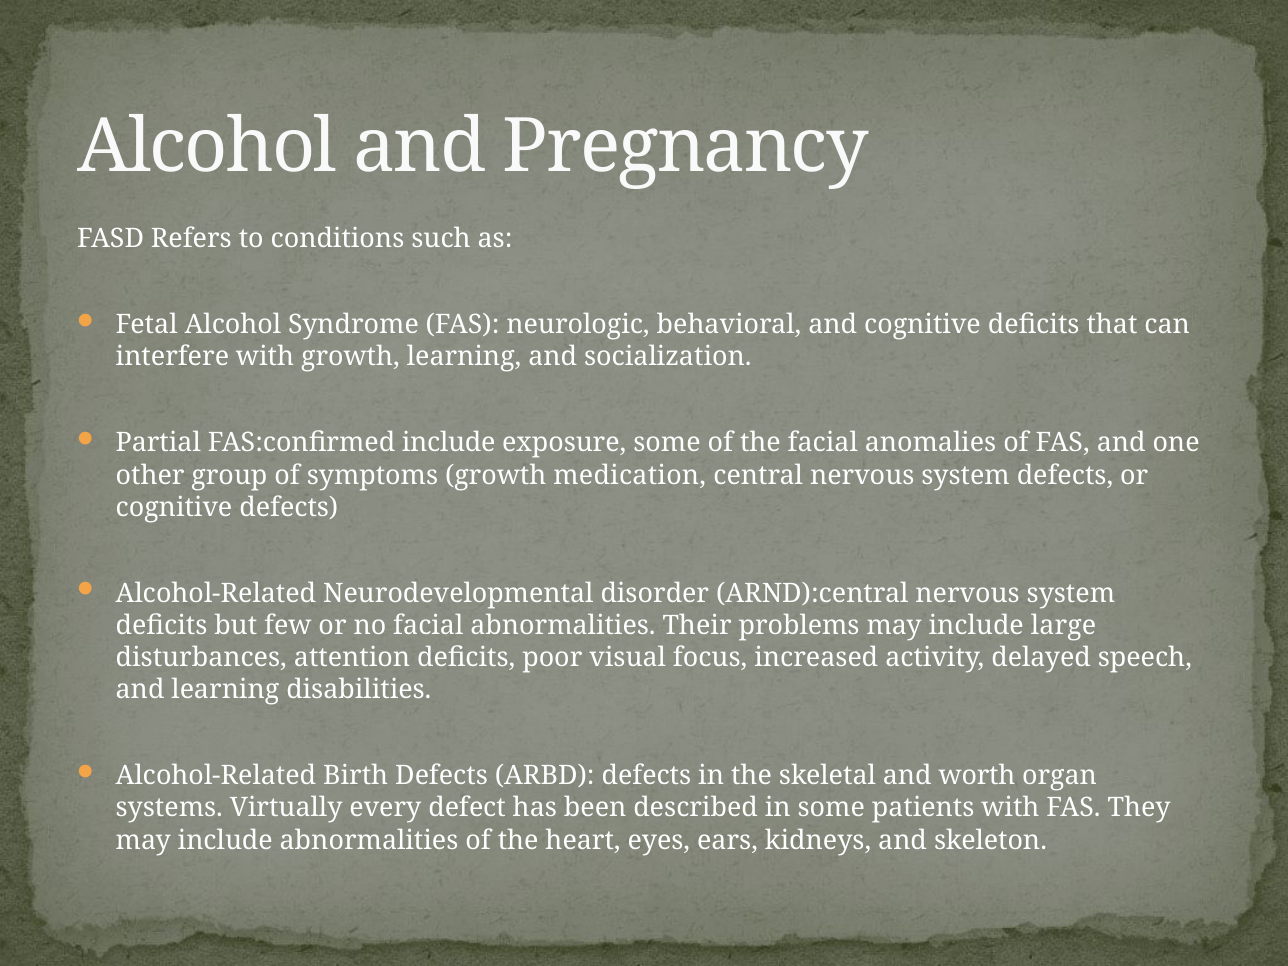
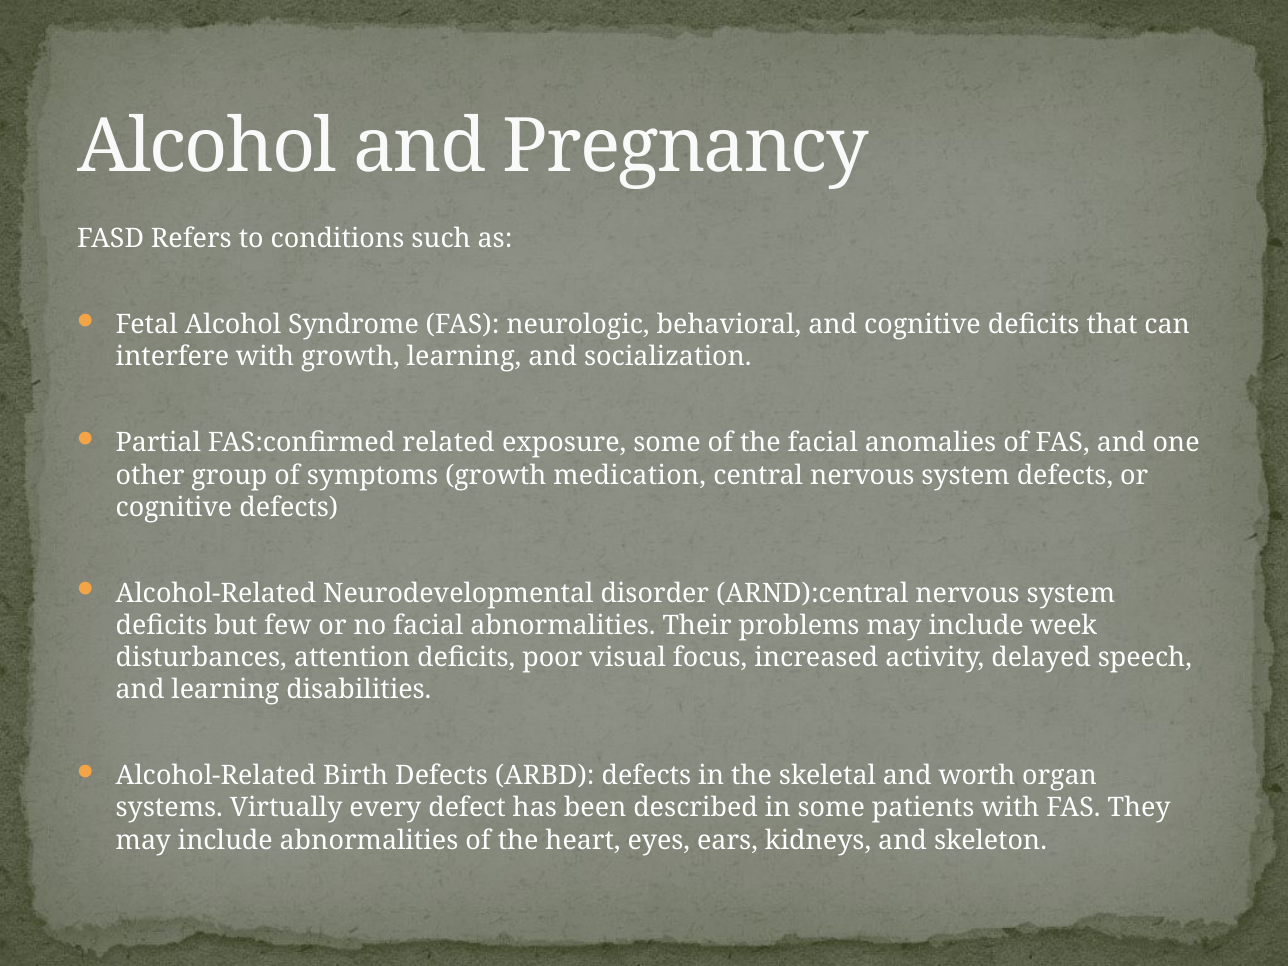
FAS:confirmed include: include -> related
large: large -> week
